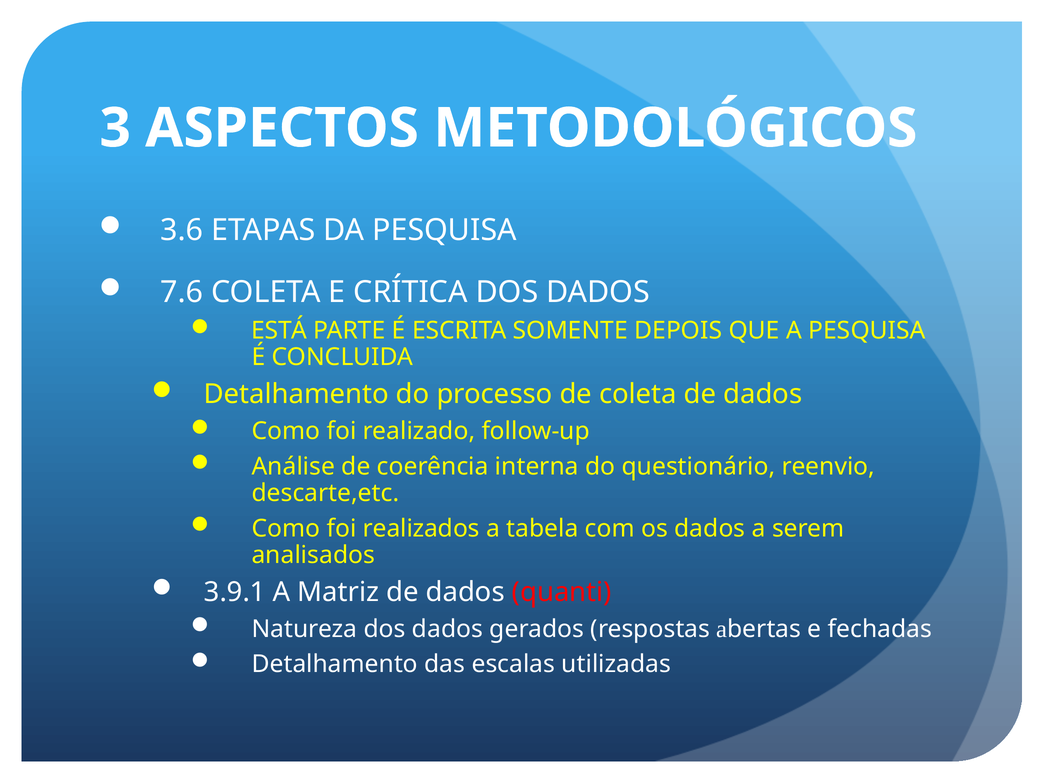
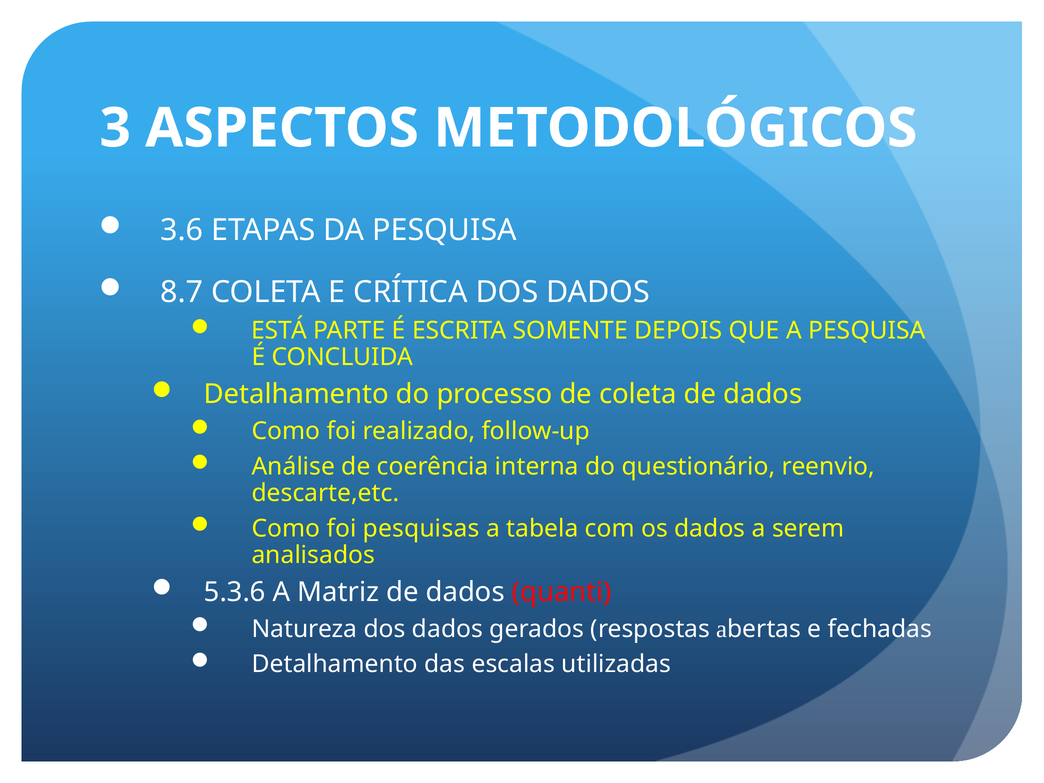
7.6: 7.6 -> 8.7
realizados: realizados -> pesquisas
3.9.1: 3.9.1 -> 5.3.6
